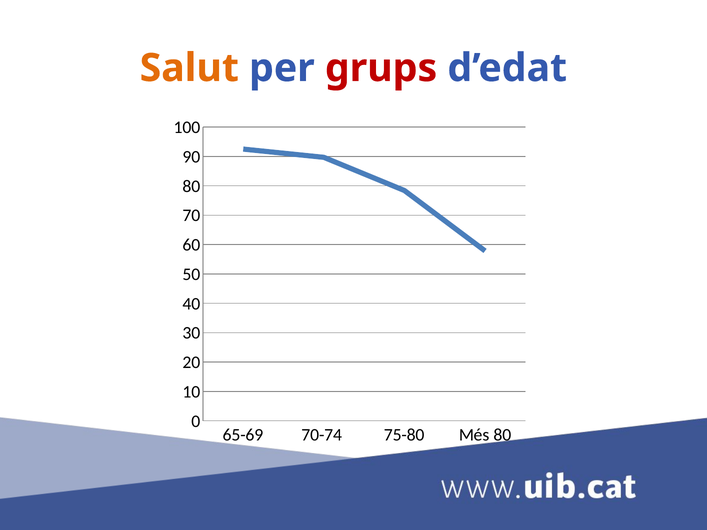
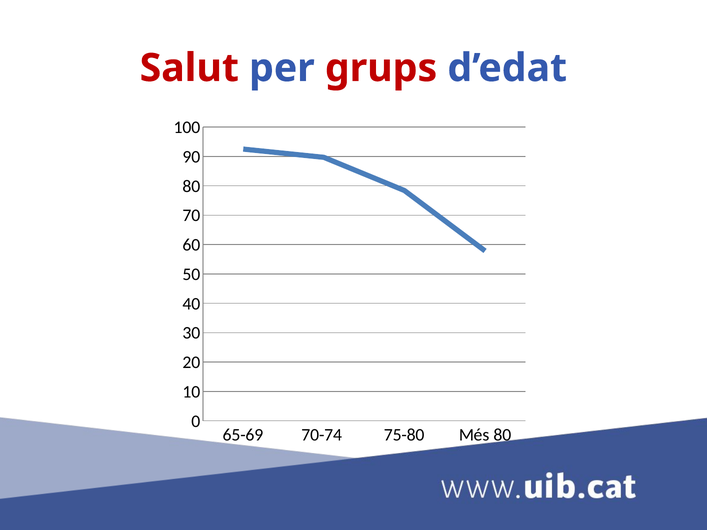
Salut colour: orange -> red
